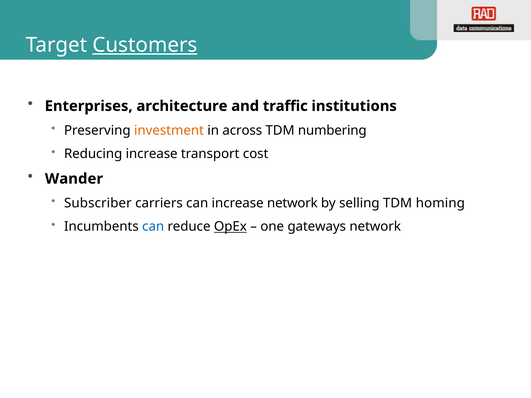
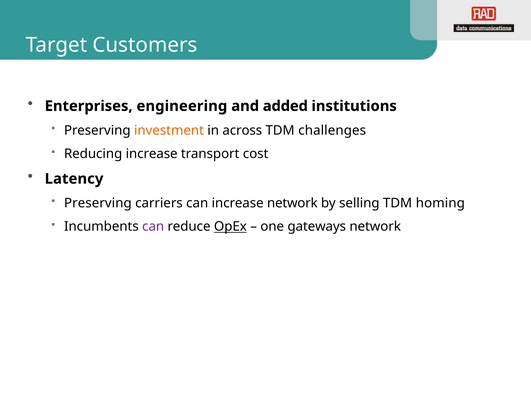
Customers underline: present -> none
architecture: architecture -> engineering
traffic: traffic -> added
numbering: numbering -> challenges
Wander: Wander -> Latency
Subscriber at (98, 203): Subscriber -> Preserving
can at (153, 227) colour: blue -> purple
